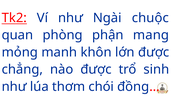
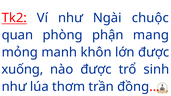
chẳng: chẳng -> xuống
chói: chói -> trần
